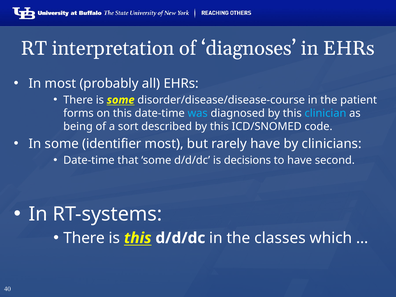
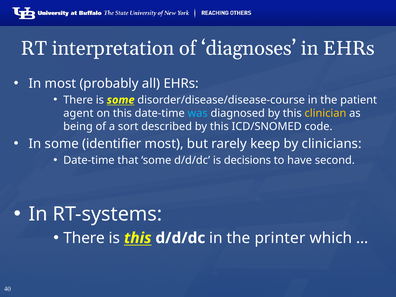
forms: forms -> agent
clinician colour: light blue -> yellow
rarely have: have -> keep
classes: classes -> printer
